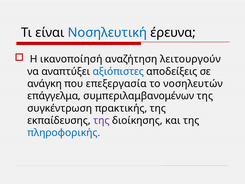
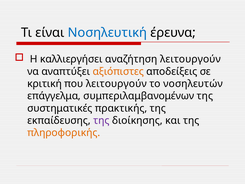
ικανοποίησή: ικανοποίησή -> καλλιεργήσει
αξιόπιστες colour: blue -> orange
ανάγκη: ανάγκη -> κριτική
που επεξεργασία: επεξεργασία -> λειτουργούν
συγκέντρωση: συγκέντρωση -> συστηματικές
πληροφορικής colour: blue -> orange
